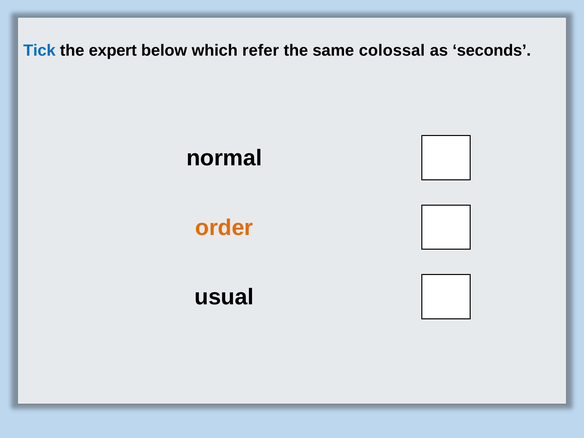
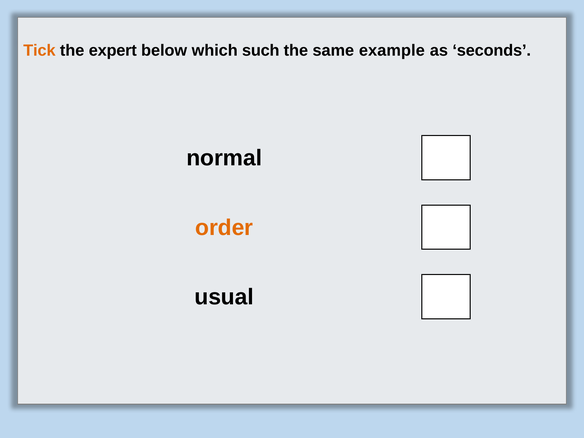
Tick colour: blue -> orange
refer: refer -> such
colossal: colossal -> example
